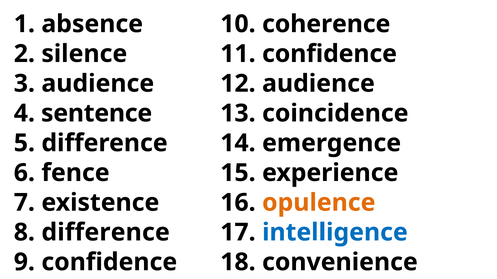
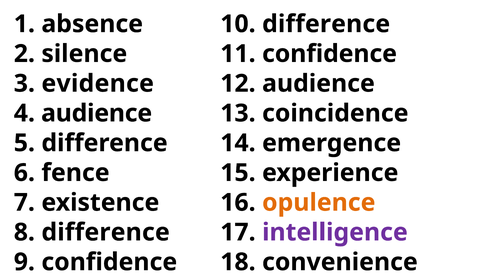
10 coherence: coherence -> difference
audience at (98, 84): audience -> evidence
sentence at (97, 113): sentence -> audience
intelligence colour: blue -> purple
